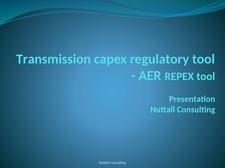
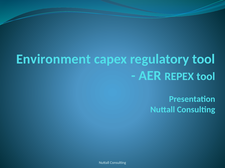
Transmission: Transmission -> Environment
